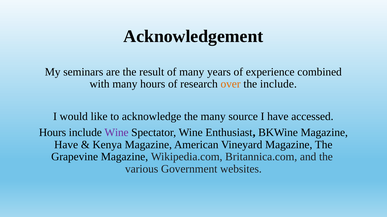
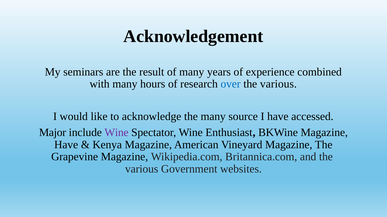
over colour: orange -> blue
include at (278, 84): include -> various
Hours at (53, 133): Hours -> Major
